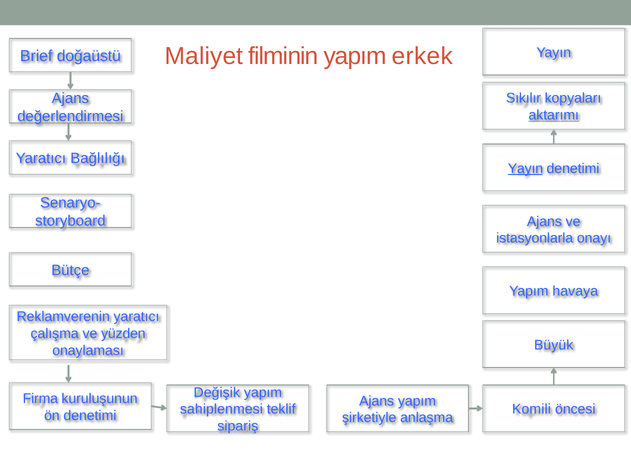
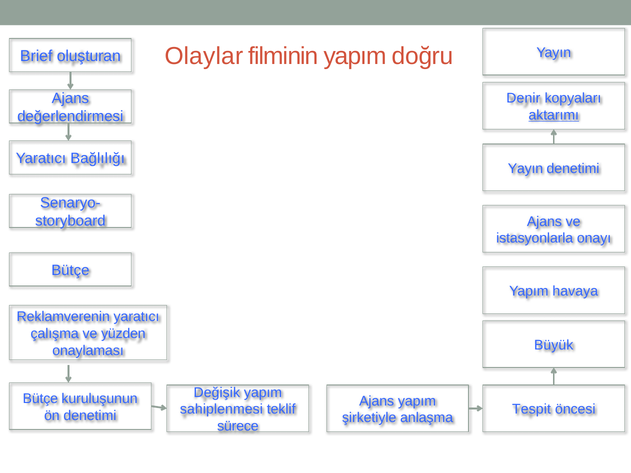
Maliyet: Maliyet -> Olaylar
erkek: erkek -> doğru
doğaüstü: doğaüstü -> oluşturan
Sıkılır: Sıkılır -> Denir
Yayın at (525, 169) underline: present -> none
Firma at (40, 399): Firma -> Bütçe
Komili: Komili -> Tespit
sipariş: sipariş -> sürece
